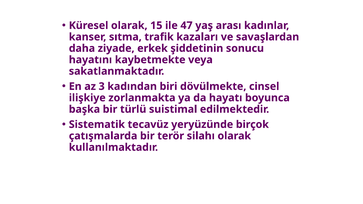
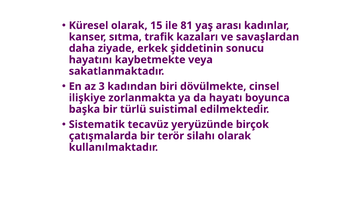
47: 47 -> 81
